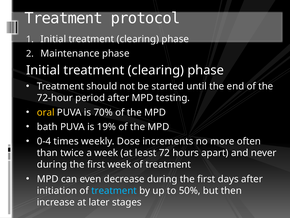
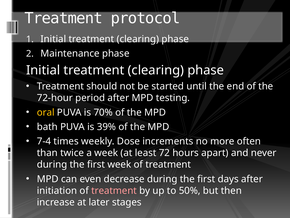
19%: 19% -> 39%
0-4: 0-4 -> 7-4
treatment at (114, 190) colour: light blue -> pink
